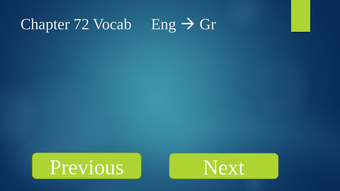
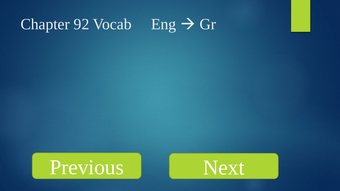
72: 72 -> 92
